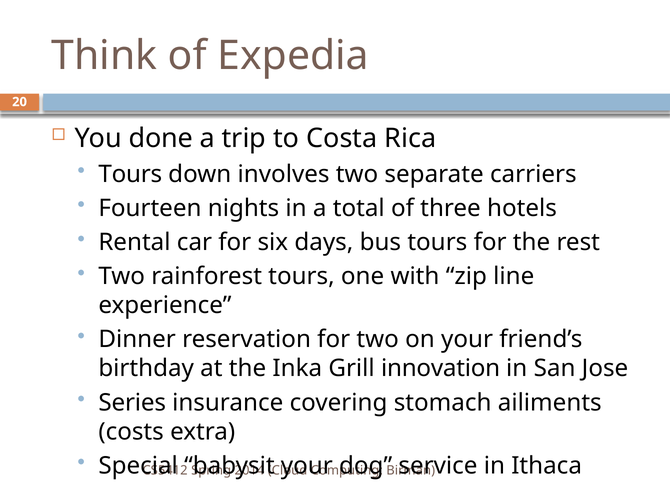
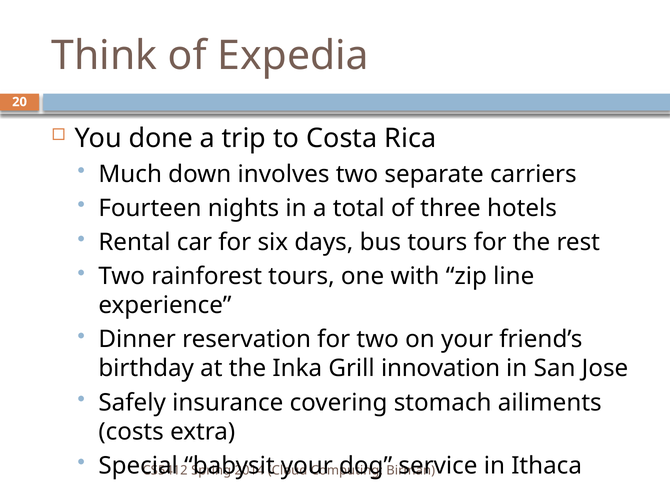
Tours at (130, 174): Tours -> Much
Series: Series -> Safely
